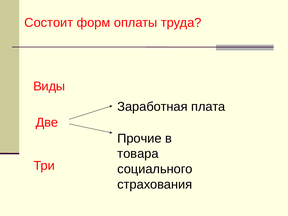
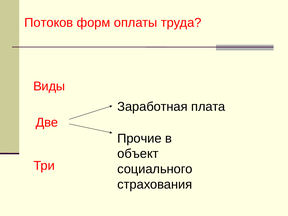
Состоит: Состоит -> Потоков
товара: товара -> объект
